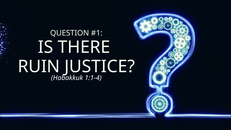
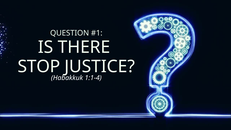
RUIN: RUIN -> STOP
